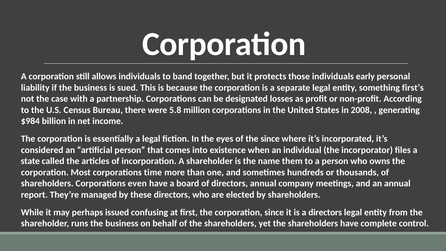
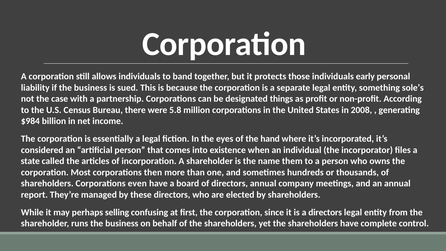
first’s: first’s -> sole’s
losses: losses -> things
the since: since -> hand
time: time -> then
issued: issued -> selling
